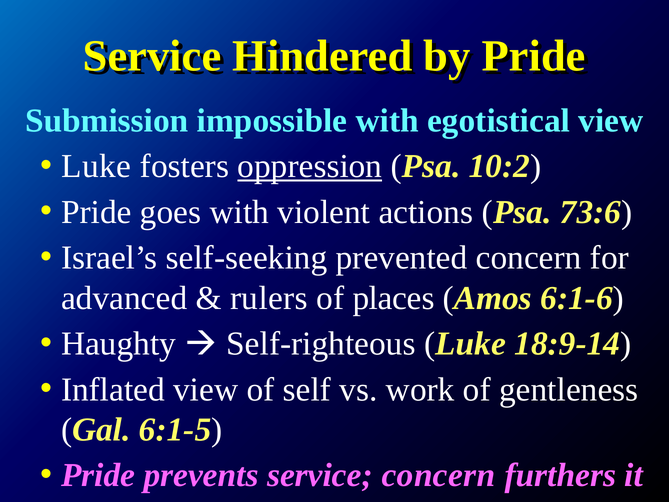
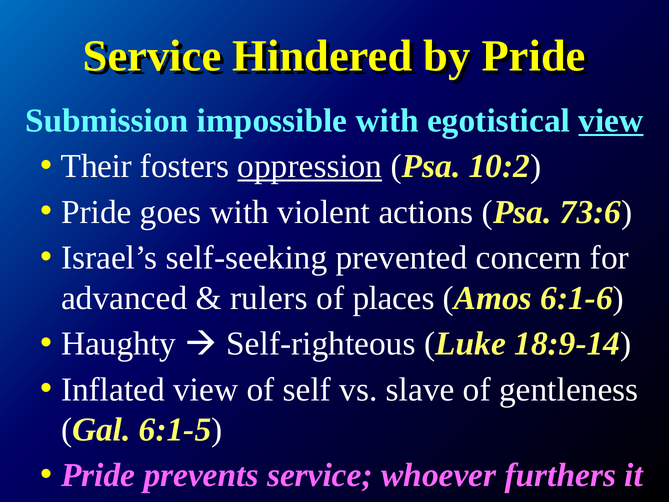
view at (611, 121) underline: none -> present
Luke at (96, 166): Luke -> Their
work: work -> slave
service concern: concern -> whoever
